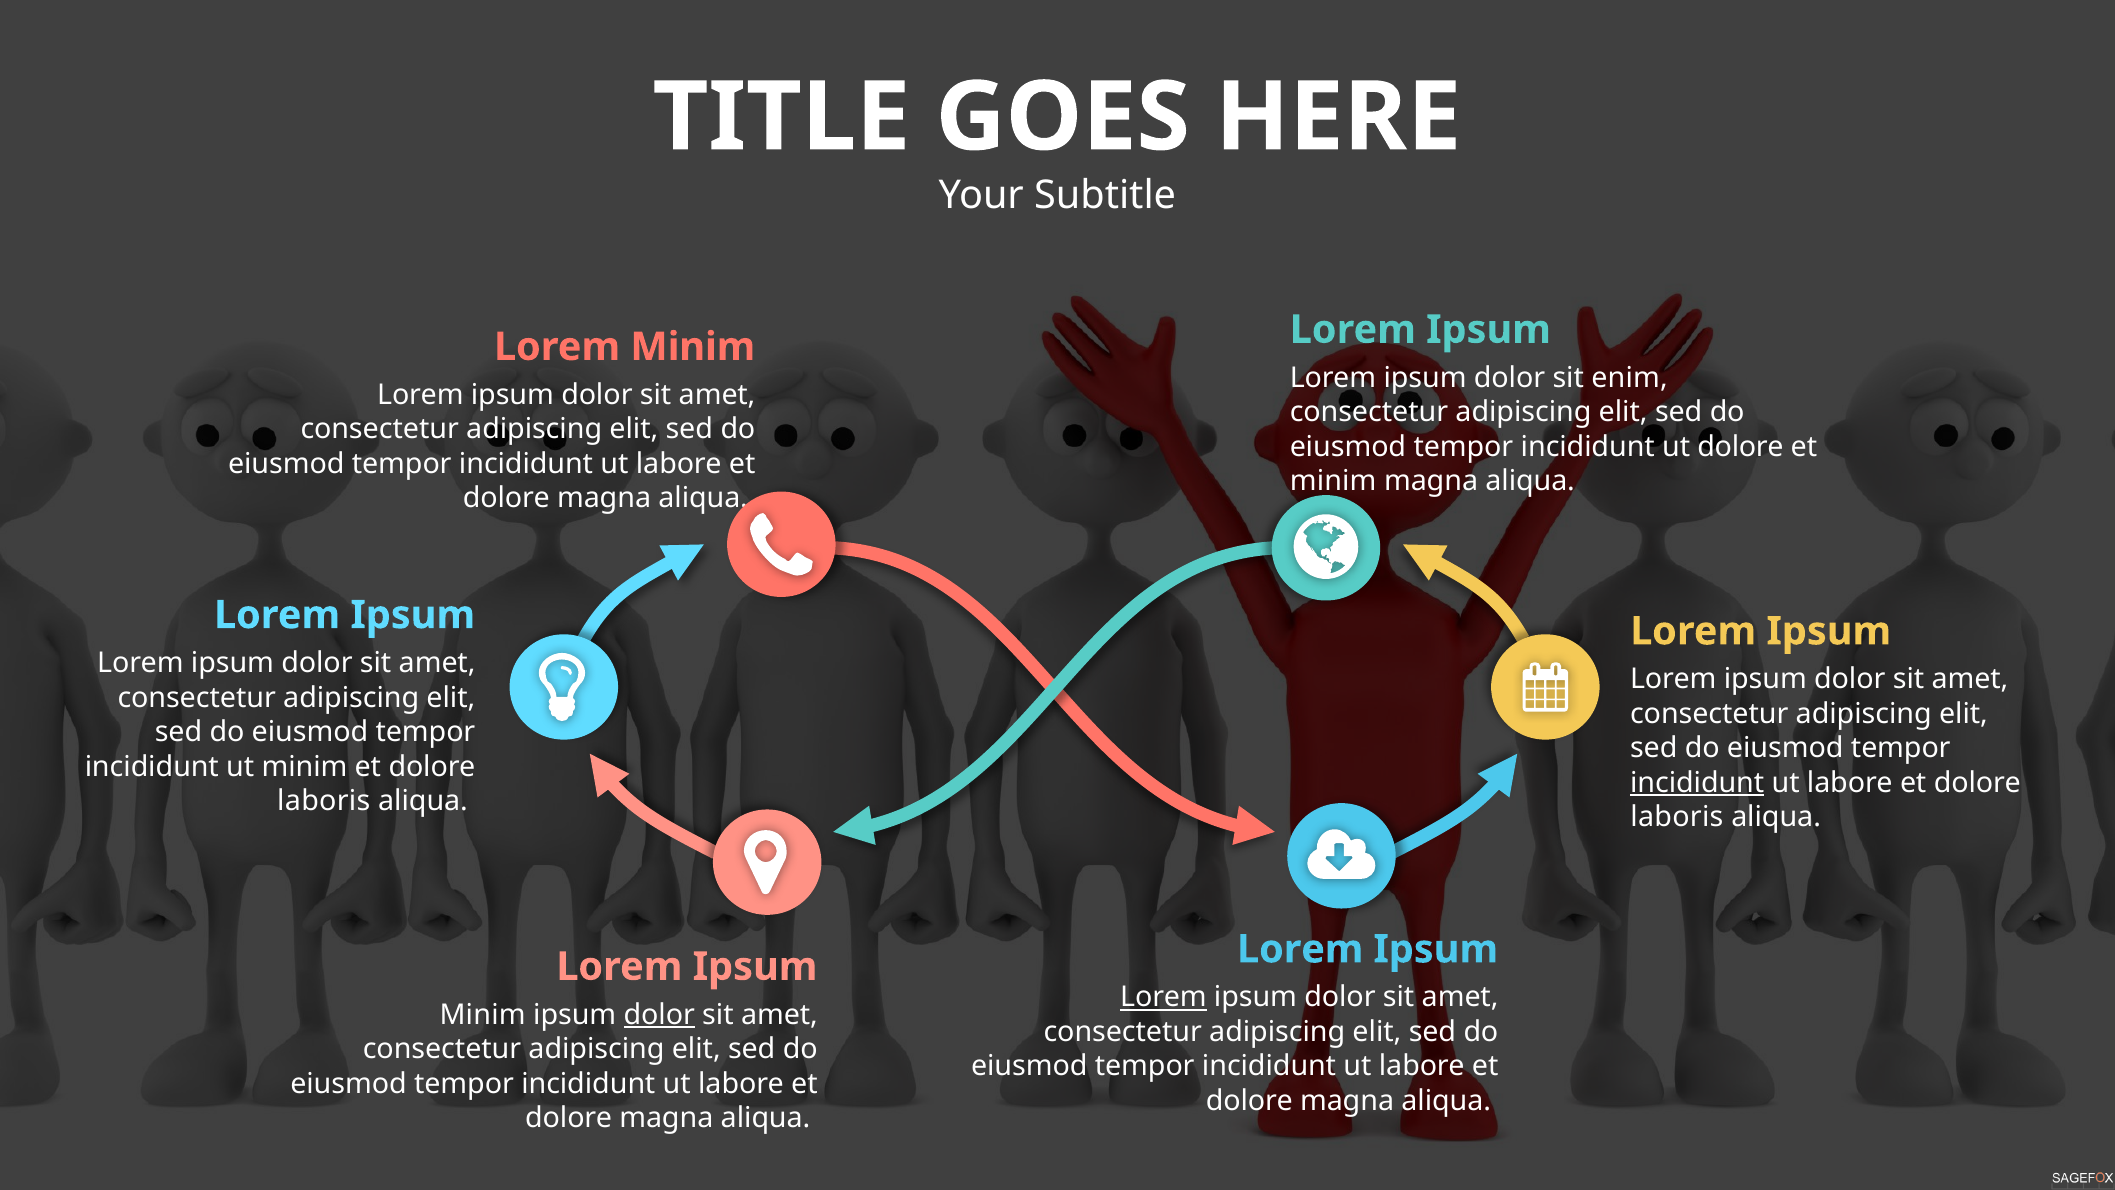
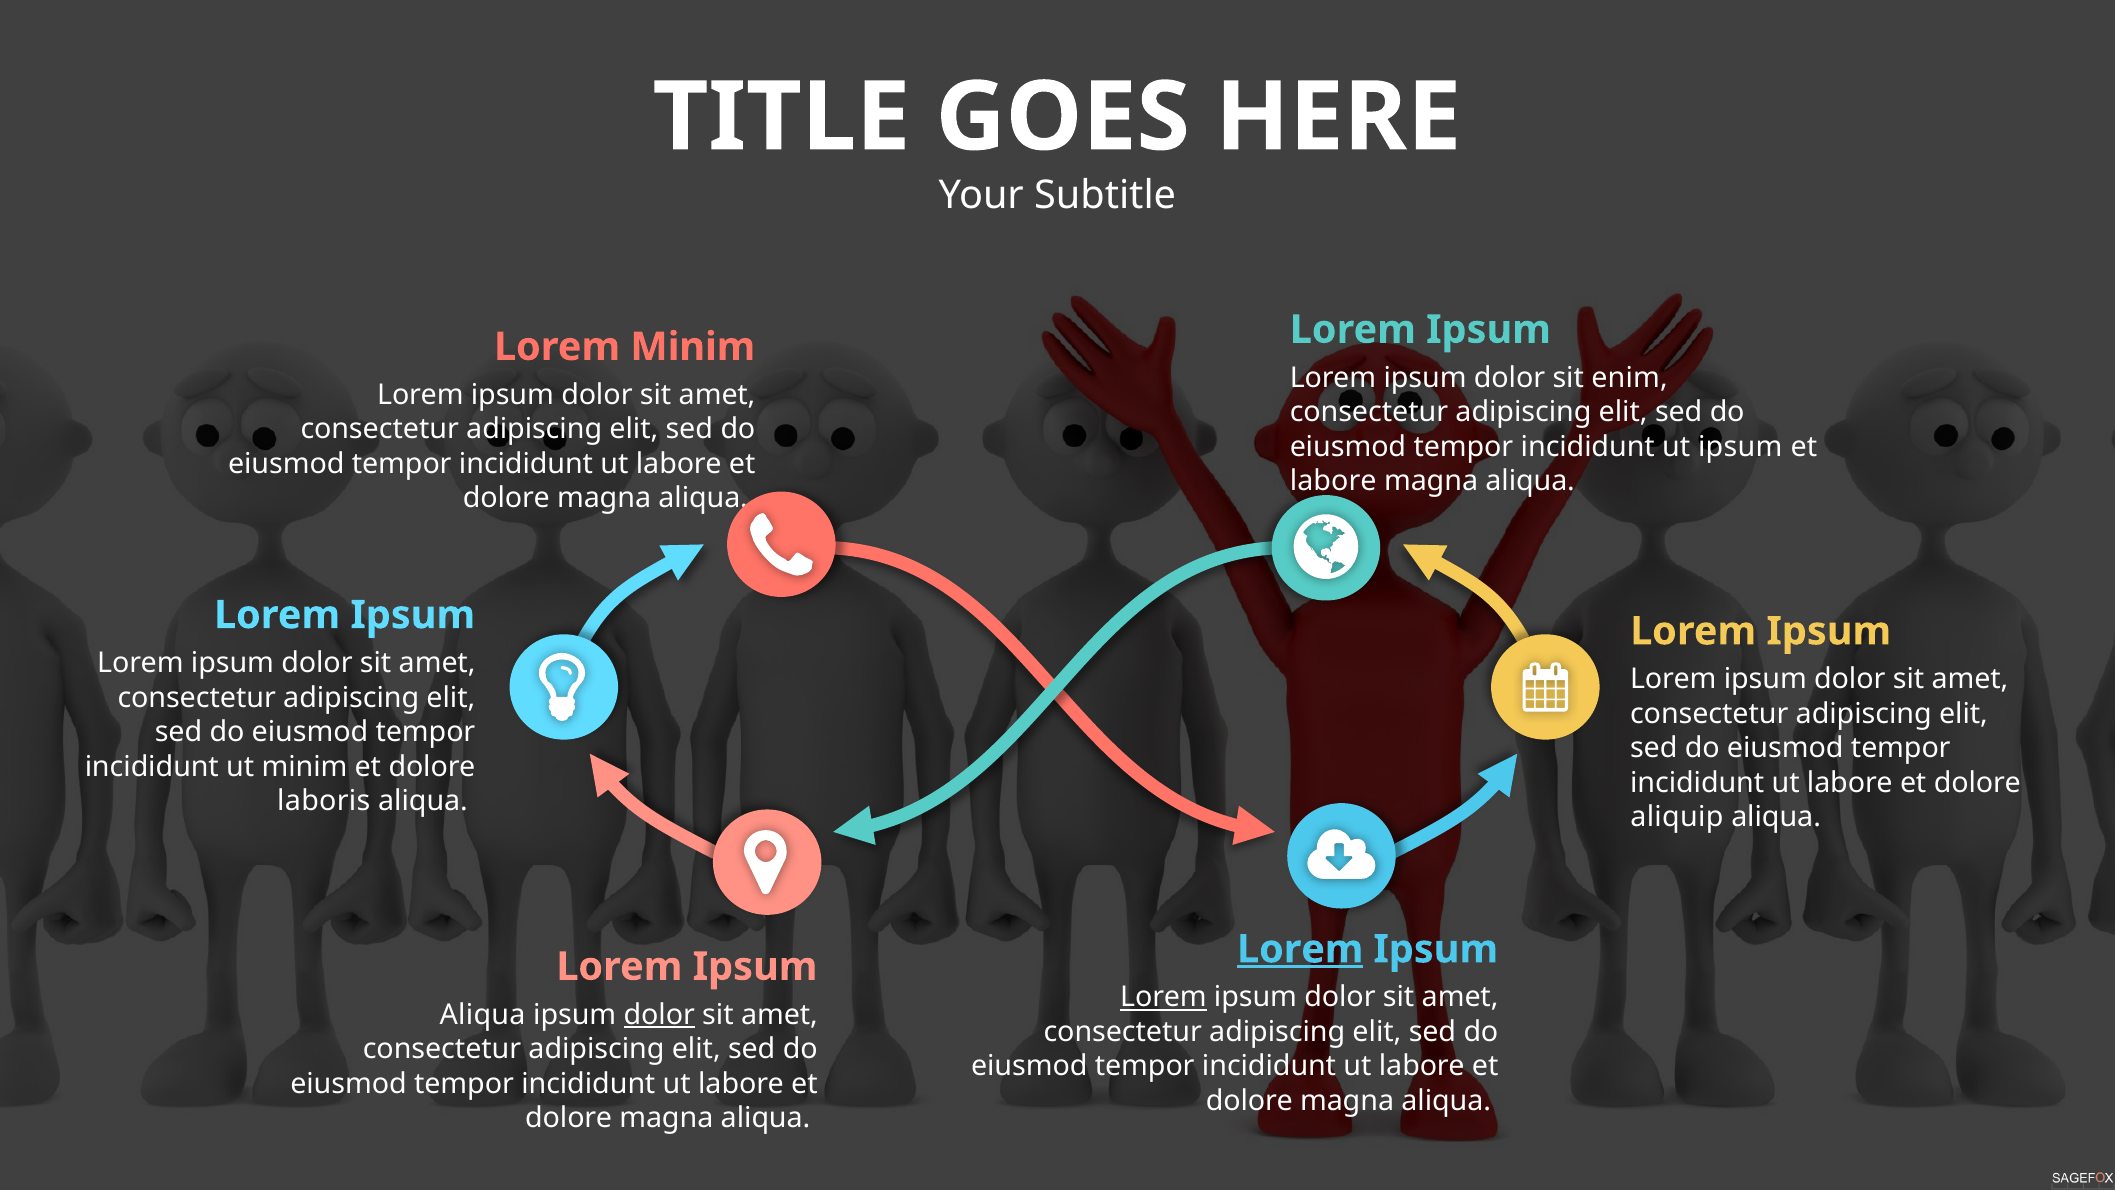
ut dolore: dolore -> ipsum
minim at (1333, 481): minim -> labore
incididunt at (1697, 783) underline: present -> none
laboris at (1677, 817): laboris -> aliquip
Lorem at (1300, 949) underline: none -> present
Minim at (483, 1015): Minim -> Aliqua
